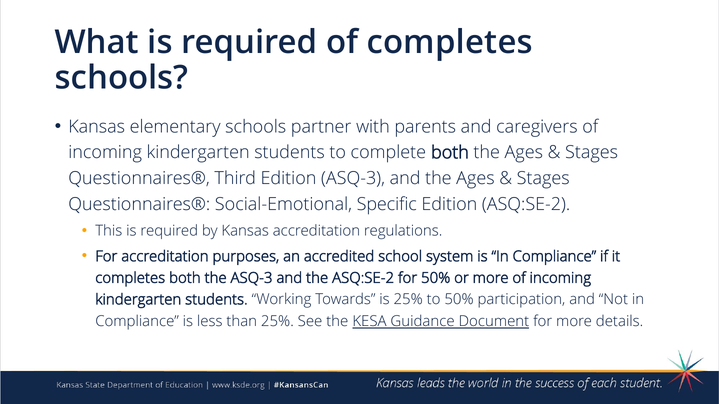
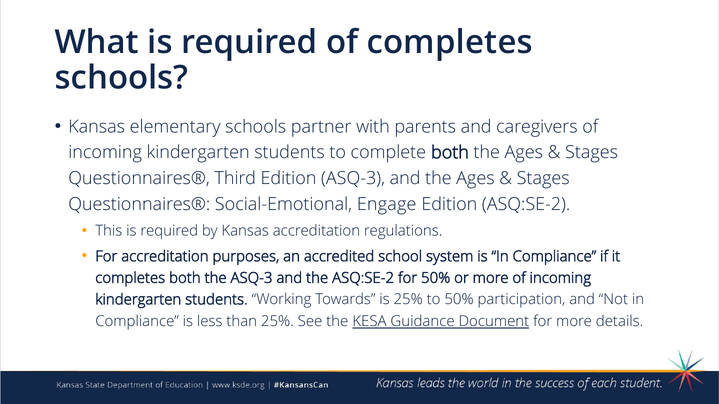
Specific: Specific -> Engage
